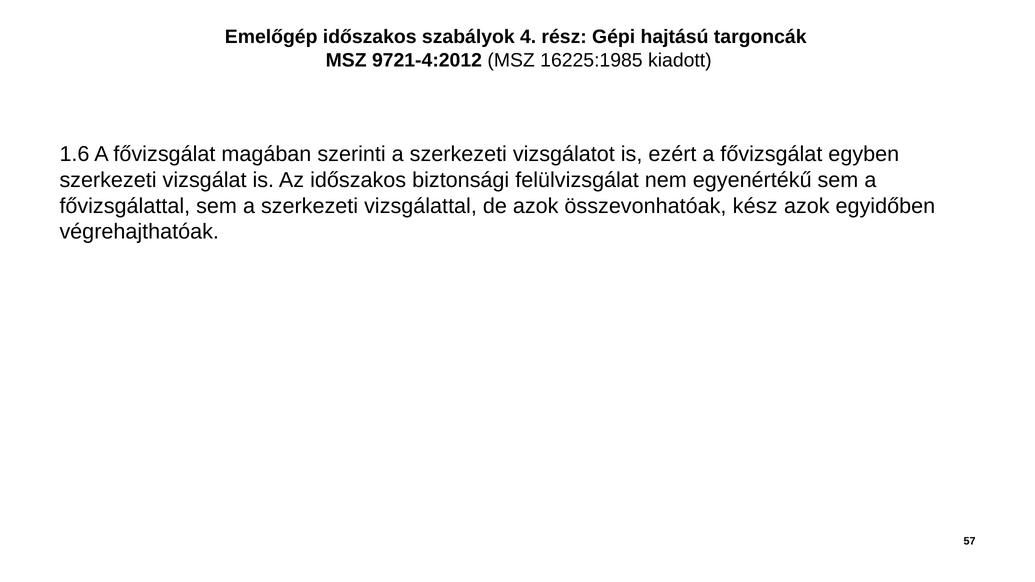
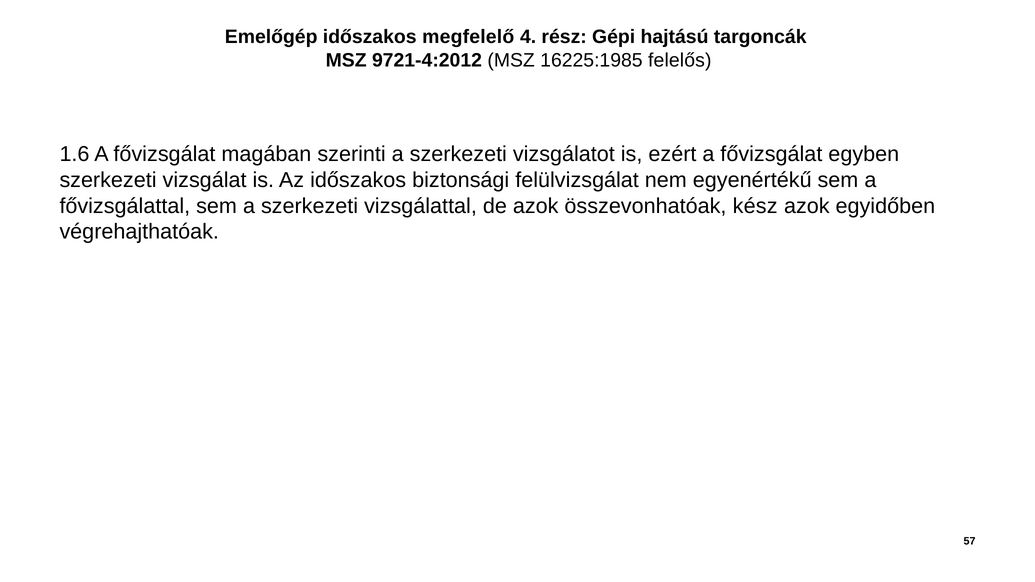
szabályok: szabályok -> megfelelő
kiadott: kiadott -> felelős
